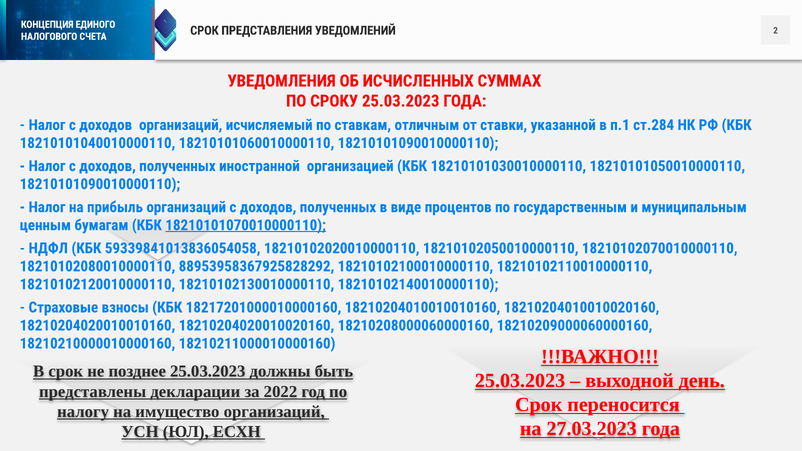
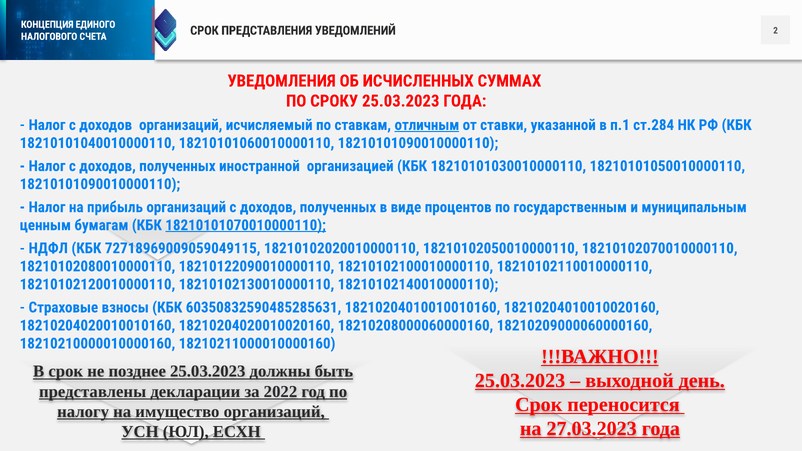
отличным underline: none -> present
59339841013836054058: 59339841013836054058 -> 72718969009059049115
88953958367925828292: 88953958367925828292 -> 18210122090010000110
18217201000010000160: 18217201000010000160 -> 60350832590485285631
